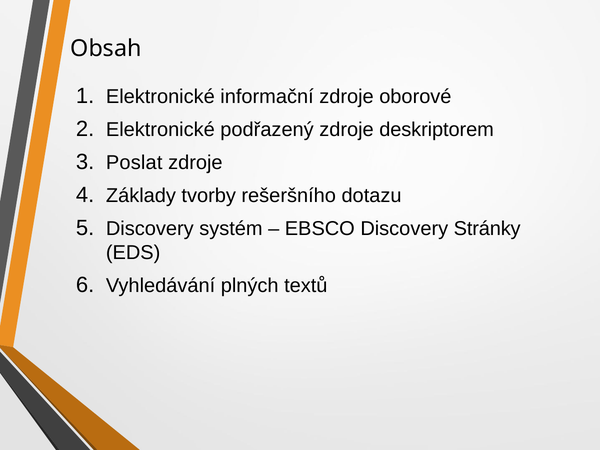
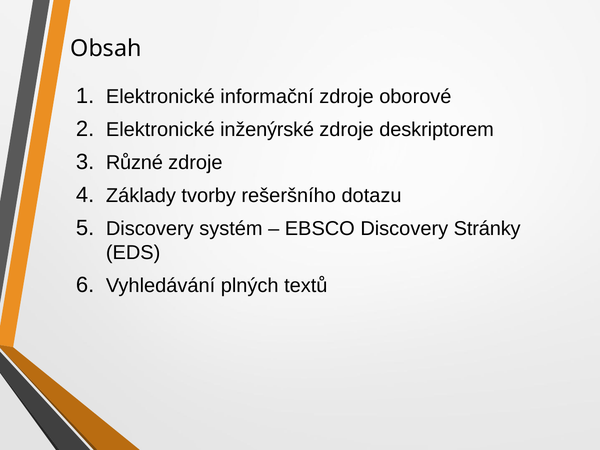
podřazený: podřazený -> inženýrské
Poslat: Poslat -> Různé
